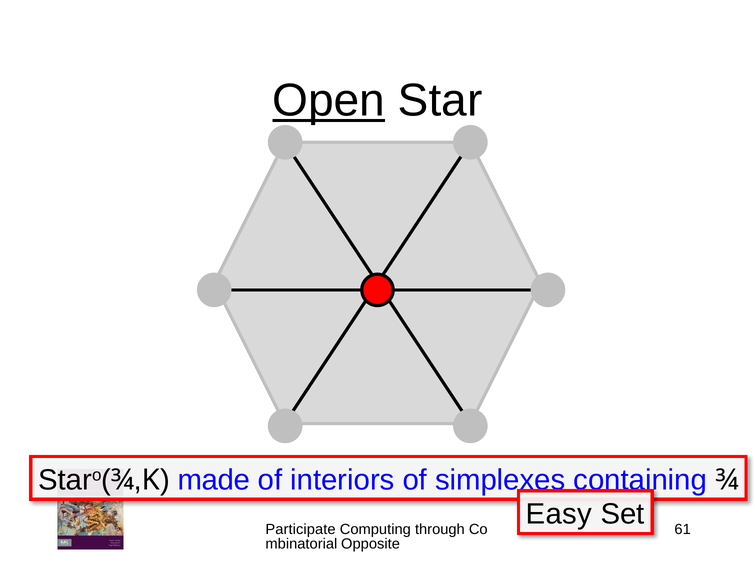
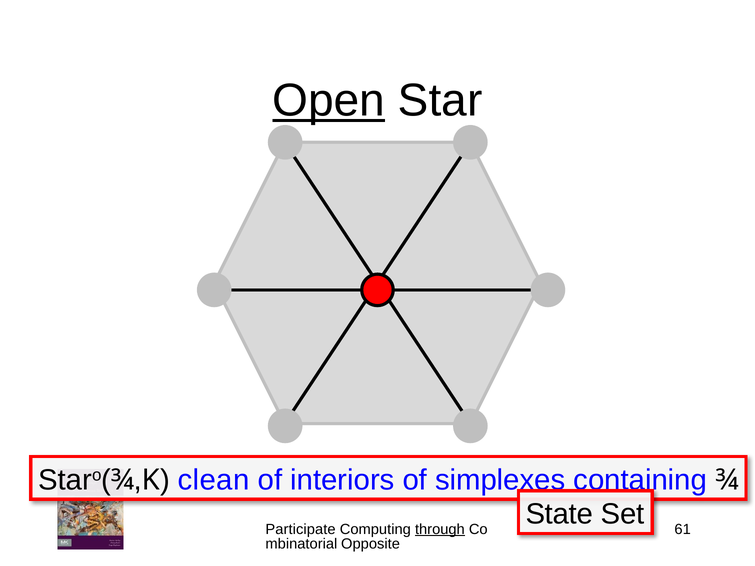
made: made -> clean
Easy: Easy -> State
through underline: none -> present
